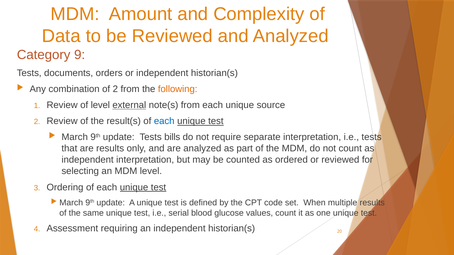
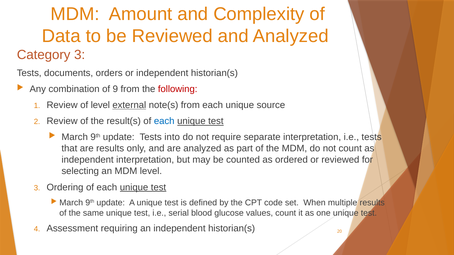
Category 9: 9 -> 3
of 2: 2 -> 9
following colour: orange -> red
bills: bills -> into
